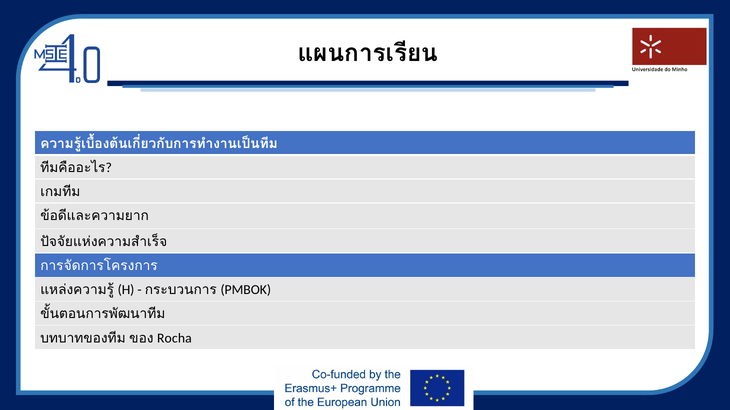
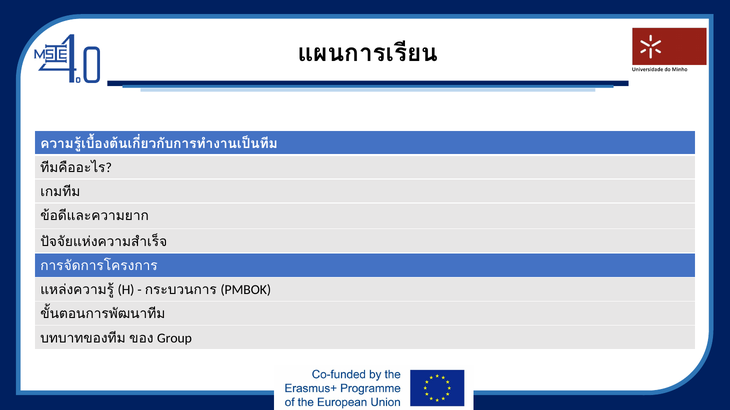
Rocha: Rocha -> Group
